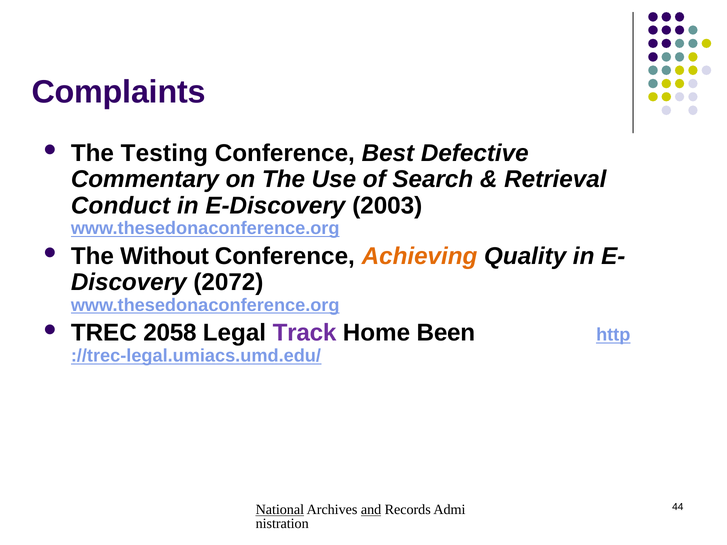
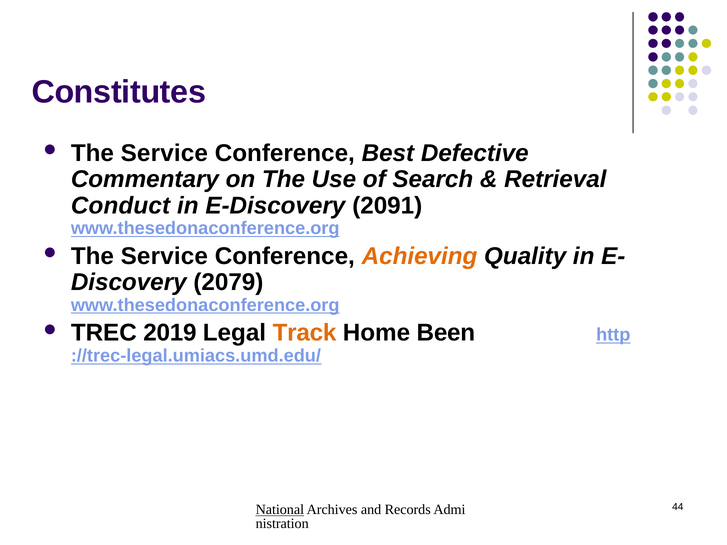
Complaints: Complaints -> Constitutes
Testing at (164, 153): Testing -> Service
2003: 2003 -> 2091
Without at (165, 256): Without -> Service
2072: 2072 -> 2079
2058: 2058 -> 2019
Track colour: purple -> orange
and underline: present -> none
